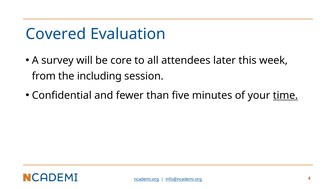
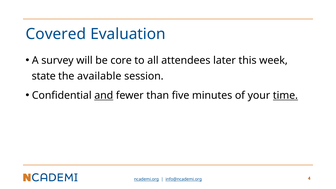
from: from -> state
including: including -> available
and underline: none -> present
